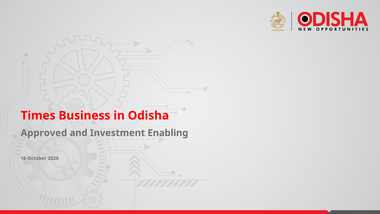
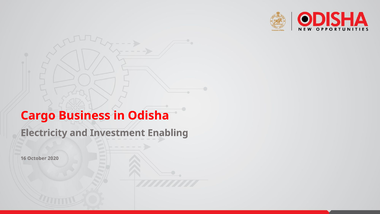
Times: Times -> Cargo
Approved: Approved -> Electricity
